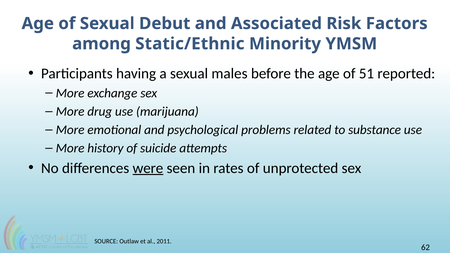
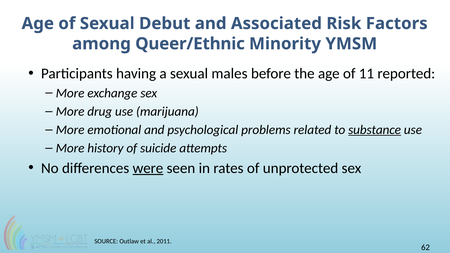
Static/Ethnic: Static/Ethnic -> Queer/Ethnic
51: 51 -> 11
substance underline: none -> present
